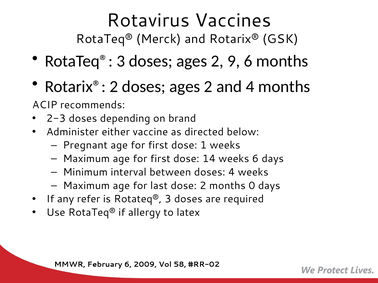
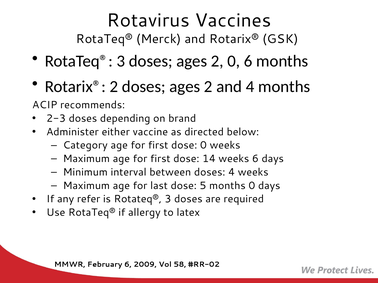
2 9: 9 -> 0
Pregnant: Pregnant -> Category
dose 1: 1 -> 0
dose 2: 2 -> 5
